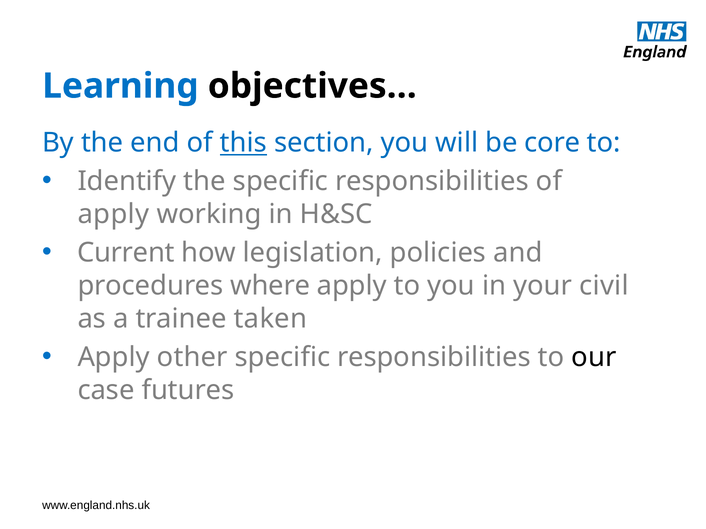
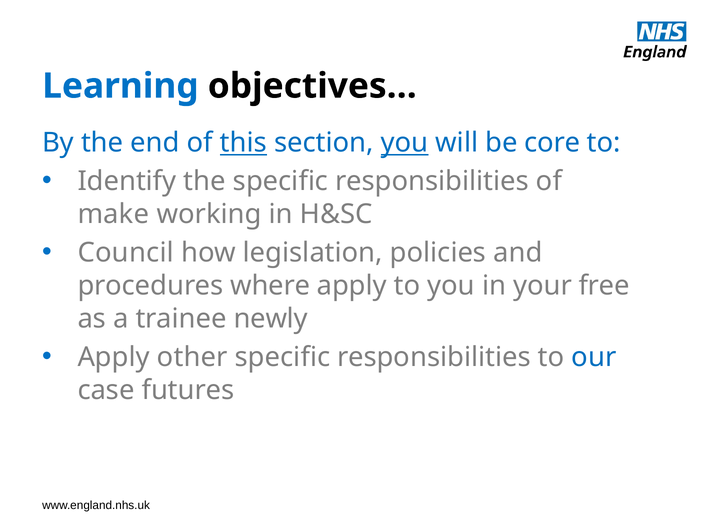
you at (405, 143) underline: none -> present
apply at (113, 214): apply -> make
Current: Current -> Council
civil: civil -> free
taken: taken -> newly
our colour: black -> blue
